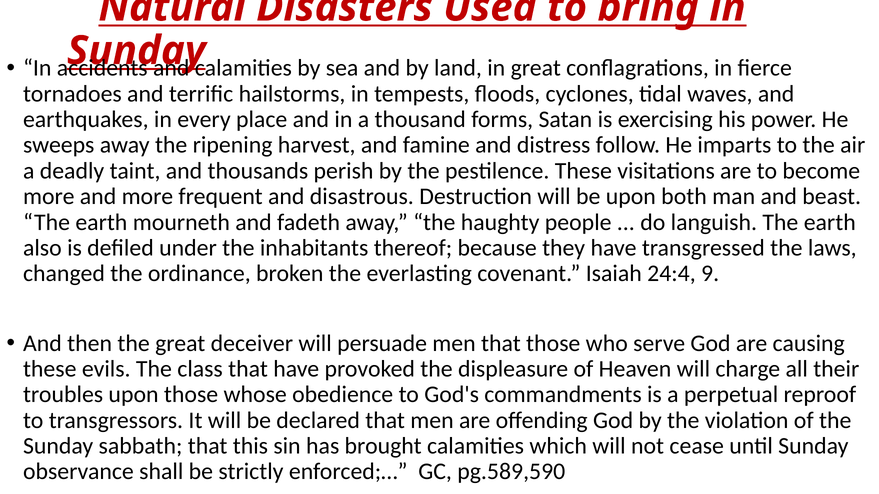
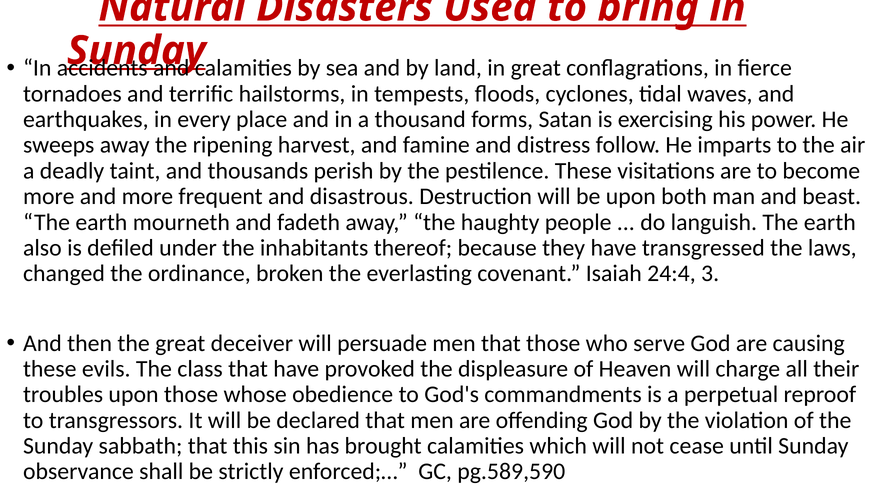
9: 9 -> 3
